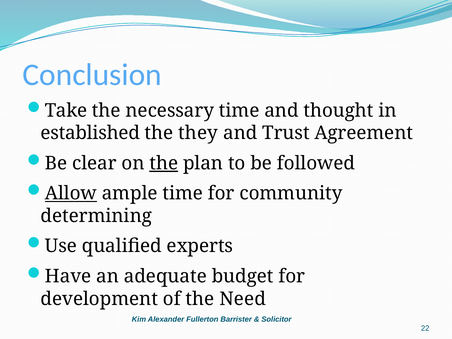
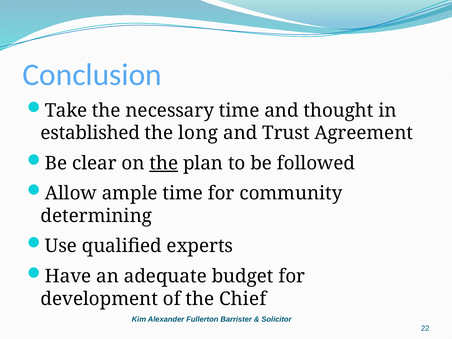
they: they -> long
Allow underline: present -> none
Need: Need -> Chief
